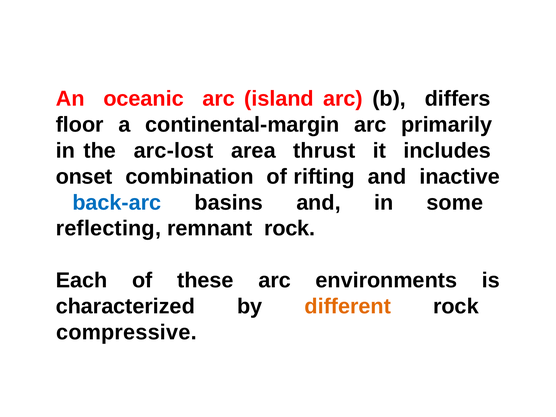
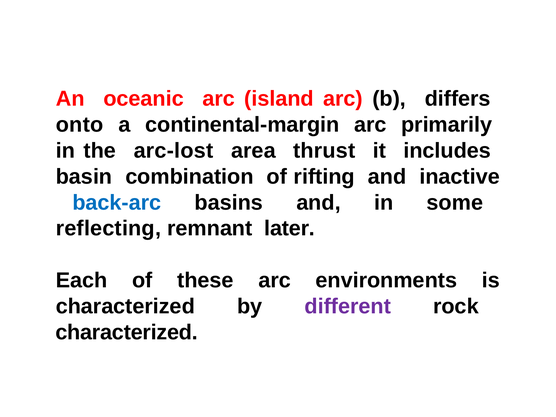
floor: floor -> onto
onset: onset -> basin
remnant rock: rock -> later
different colour: orange -> purple
compressive at (126, 332): compressive -> characterized
